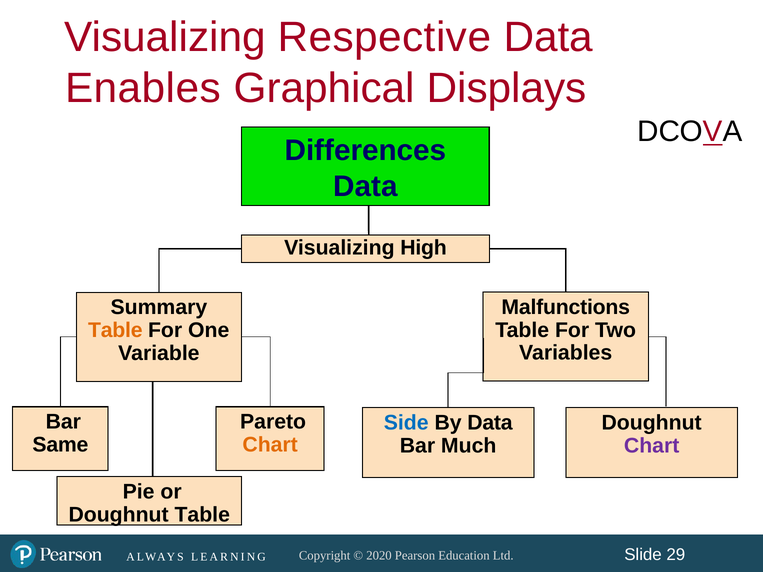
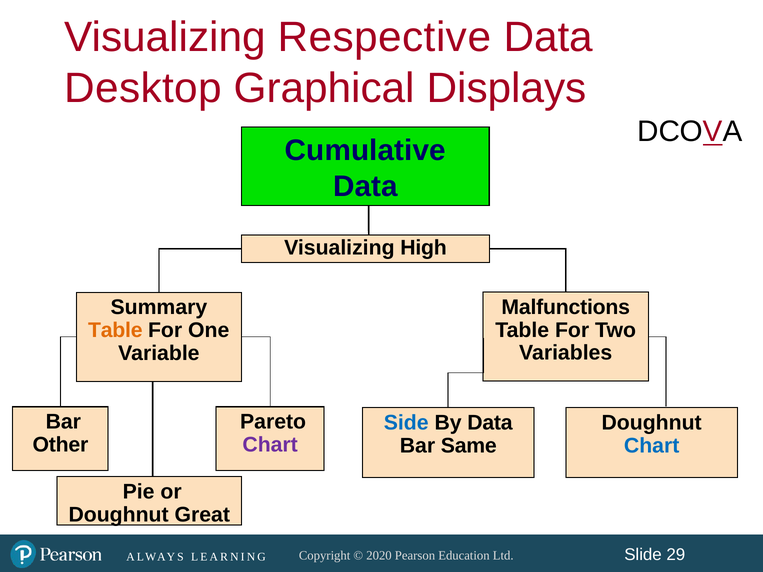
Enables: Enables -> Desktop
Differences: Differences -> Cumulative
Same: Same -> Other
Chart at (270, 445) colour: orange -> purple
Much: Much -> Same
Chart at (652, 446) colour: purple -> blue
Doughnut Table: Table -> Great
